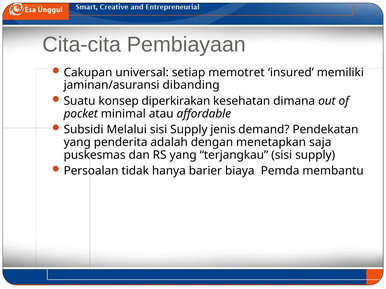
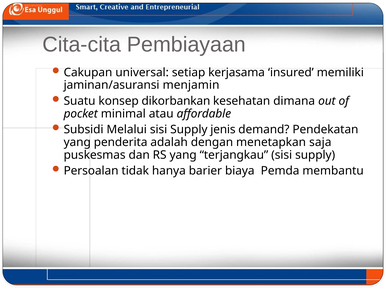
memotret: memotret -> kerjasama
dibanding: dibanding -> menjamin
diperkirakan: diperkirakan -> dikorbankan
